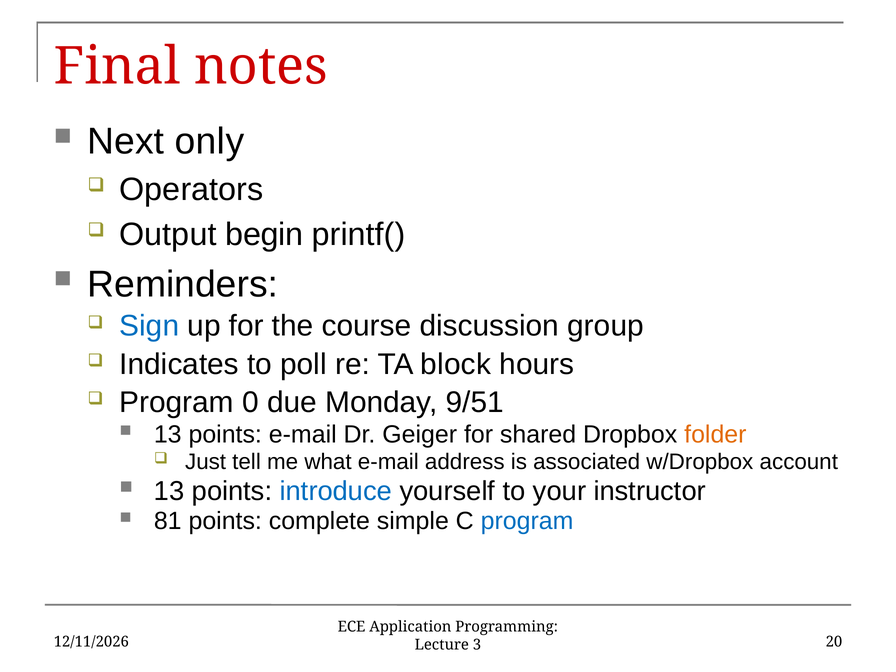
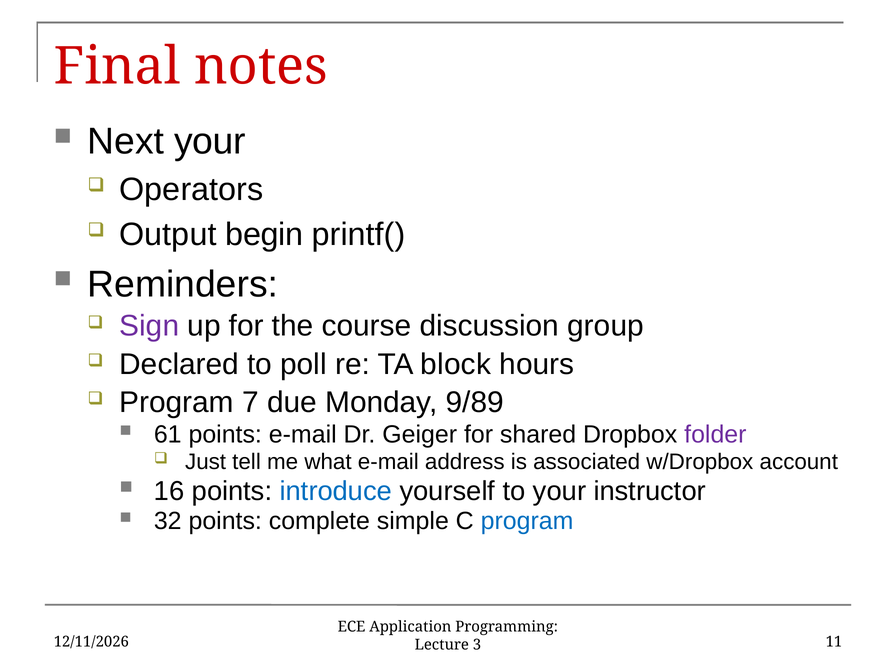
Next only: only -> your
Sign colour: blue -> purple
Indicates: Indicates -> Declared
0: 0 -> 7
9/51: 9/51 -> 9/89
13 at (168, 435): 13 -> 61
folder colour: orange -> purple
13 at (169, 491): 13 -> 16
81: 81 -> 32
20: 20 -> 11
